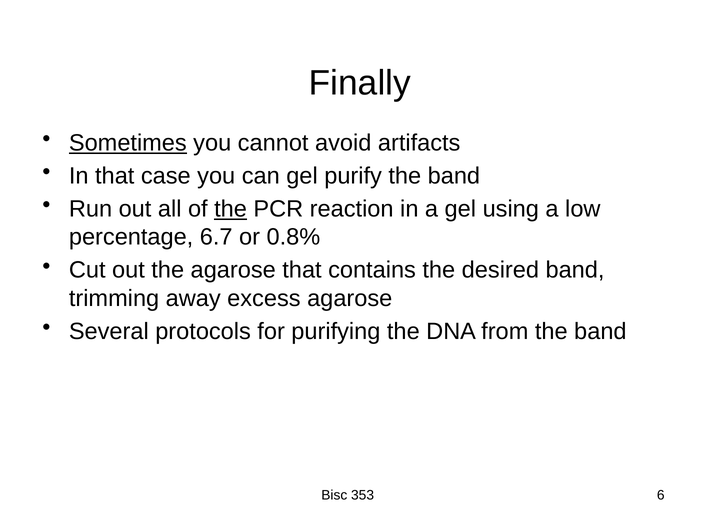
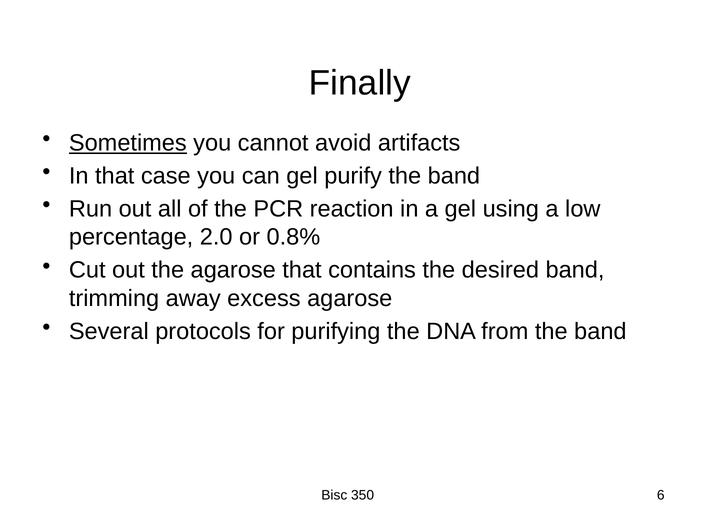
the at (231, 209) underline: present -> none
6.7: 6.7 -> 2.0
353: 353 -> 350
